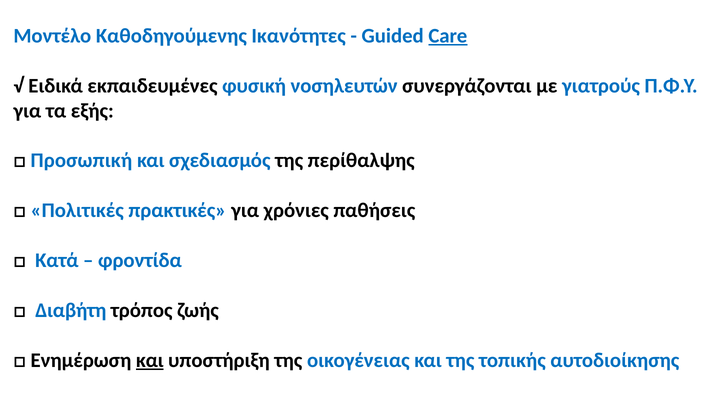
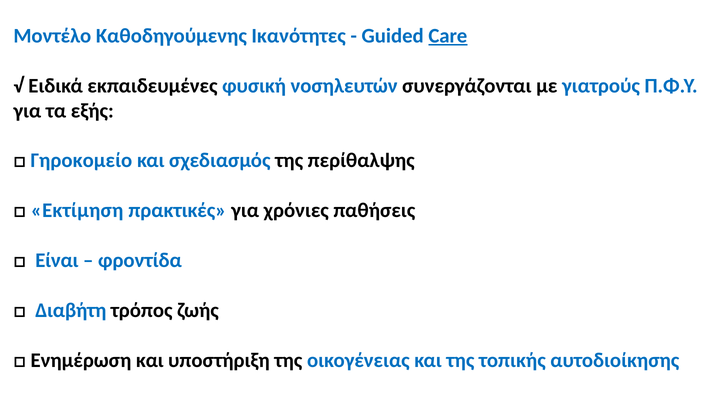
Προσωπική: Προσωπική -> Γηροκομείο
Πολιτικές: Πολιτικές -> Εκτίμηση
Κατά: Κατά -> Είναι
και at (150, 360) underline: present -> none
